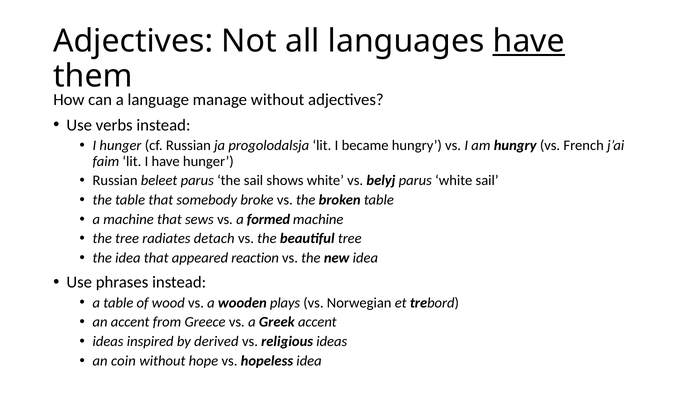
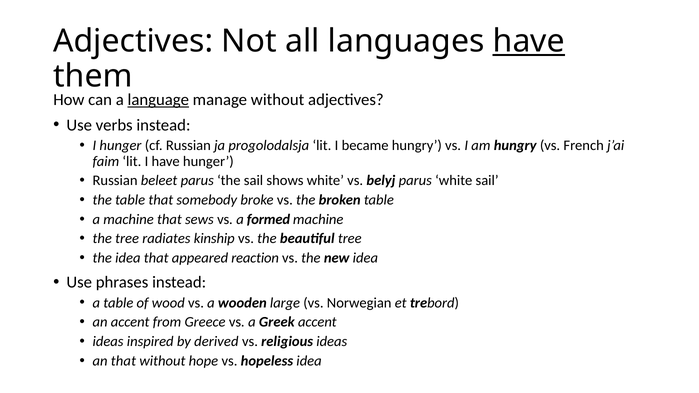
language underline: none -> present
detach: detach -> kinship
plays: plays -> large
an coin: coin -> that
